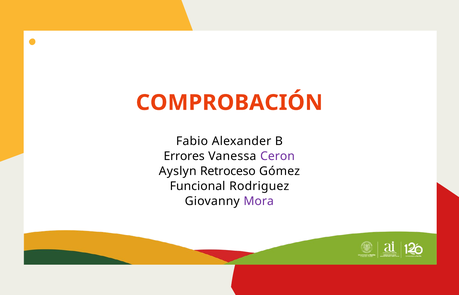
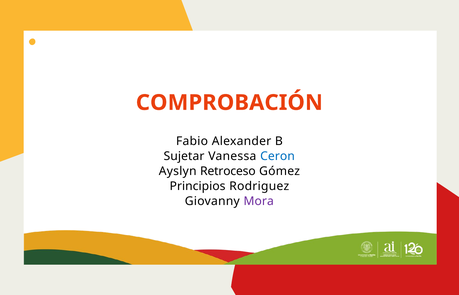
Errores: Errores -> Sujetar
Ceron colour: purple -> blue
Funcional: Funcional -> Principios
